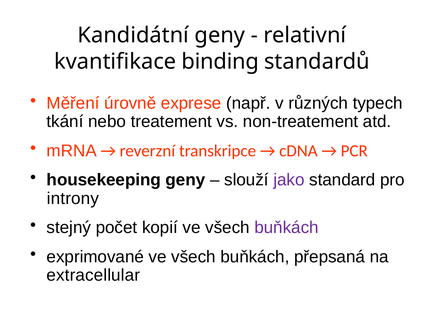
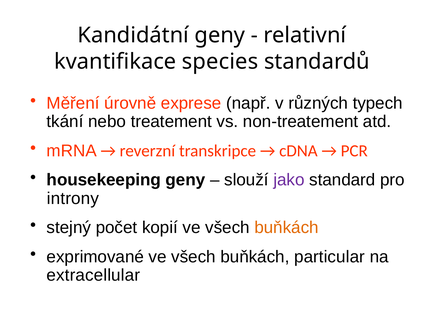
binding: binding -> species
buňkách at (287, 227) colour: purple -> orange
přepsaná: přepsaná -> particular
